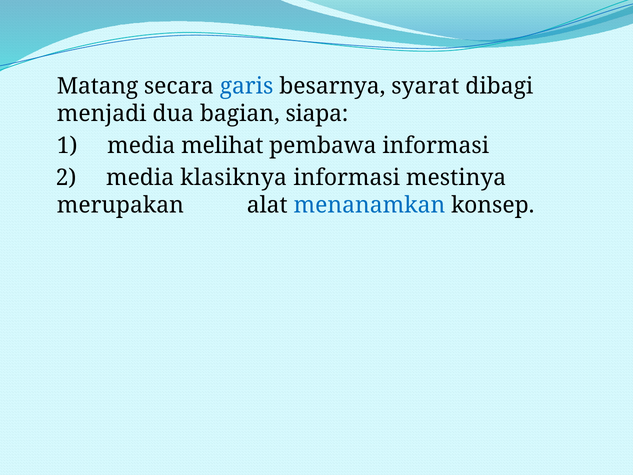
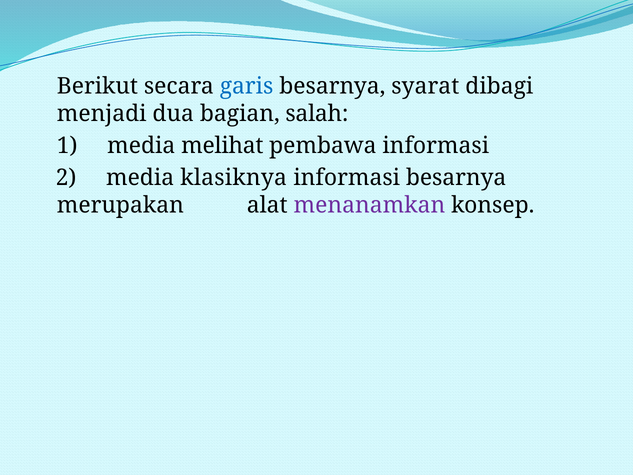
Matang: Matang -> Berikut
siapa: siapa -> salah
informasi mestinya: mestinya -> besarnya
menanamkan colour: blue -> purple
